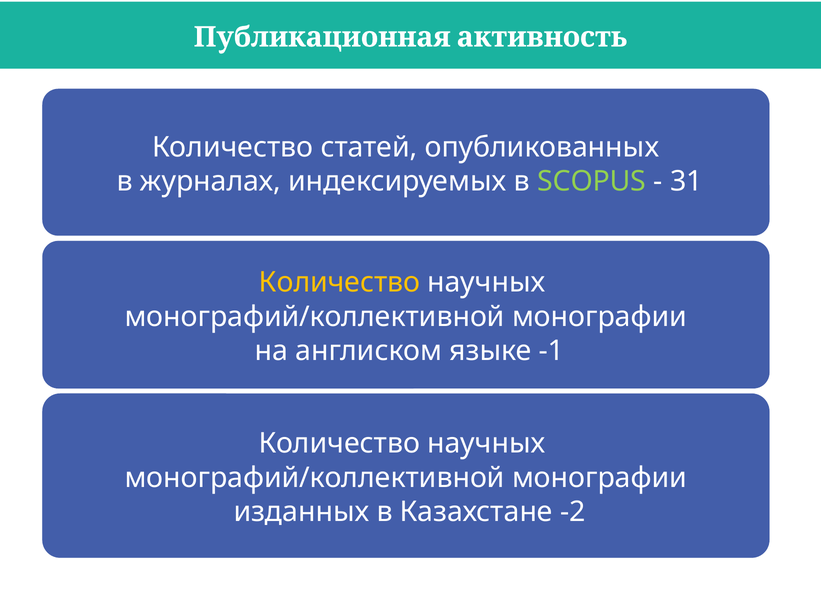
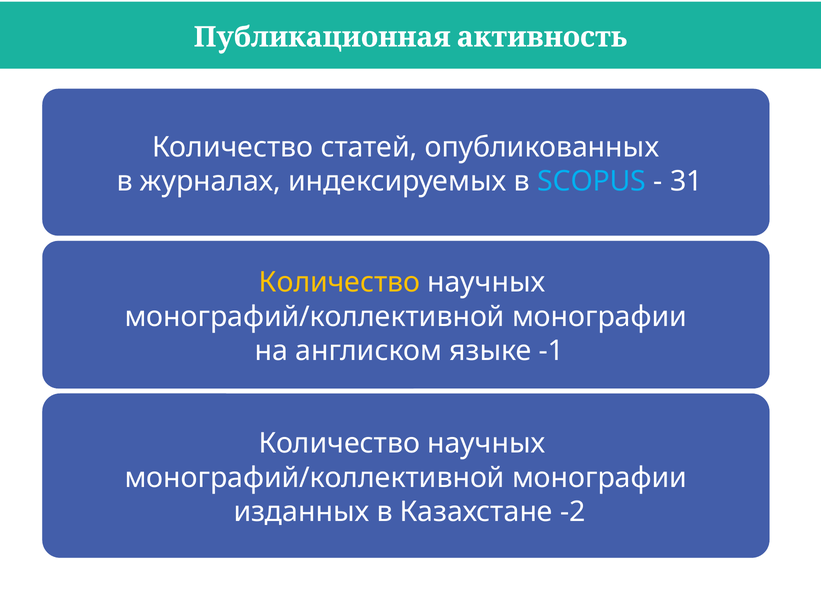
SCOPUS colour: light green -> light blue
